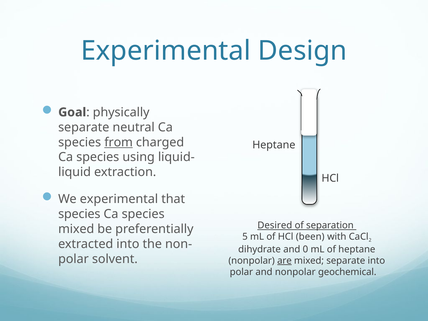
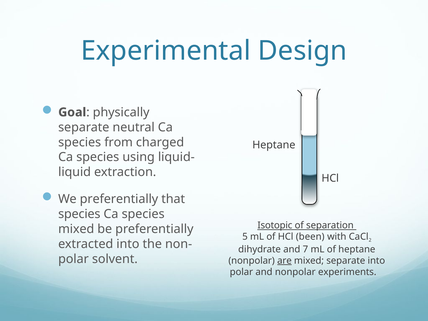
from underline: present -> none
We experimental: experimental -> preferentially
Desired: Desired -> Isotopic
0: 0 -> 7
geochemical: geochemical -> experiments
